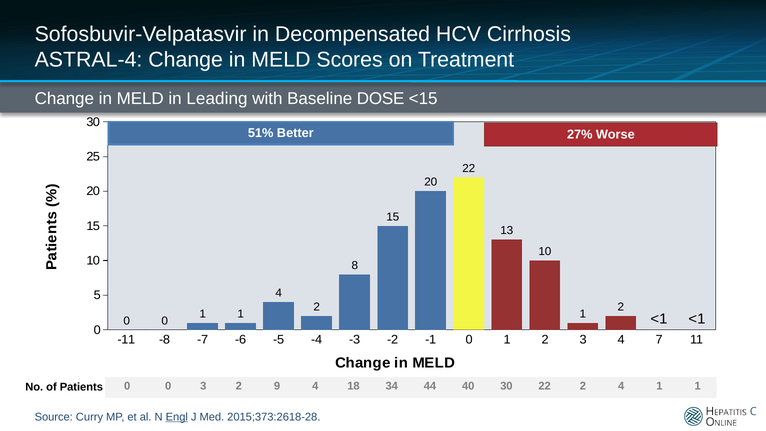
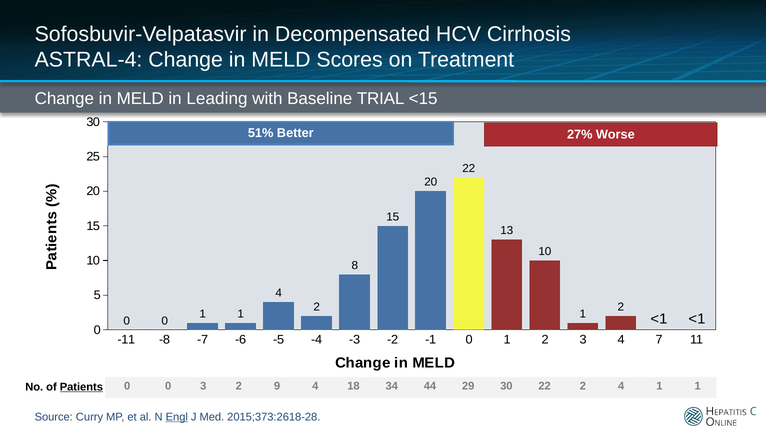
DOSE: DOSE -> TRIAL
40: 40 -> 29
Patients underline: none -> present
